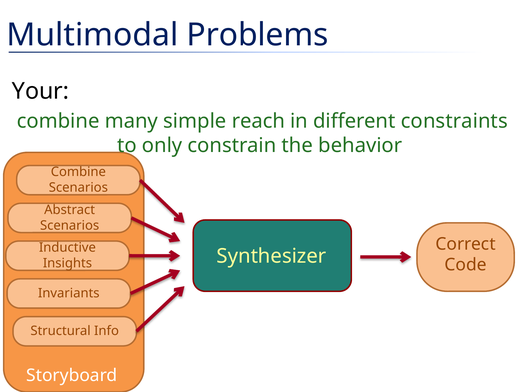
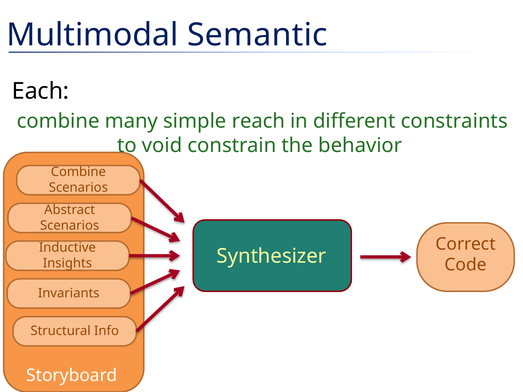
Problems: Problems -> Semantic
Your: Your -> Each
only: only -> void
